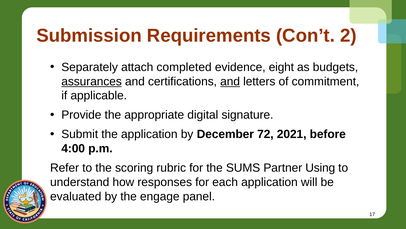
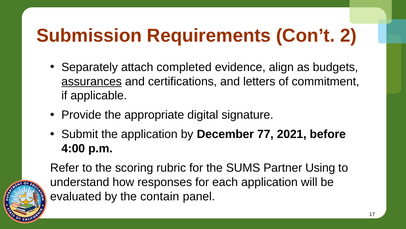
eight: eight -> align
and at (230, 81) underline: present -> none
72: 72 -> 77
engage: engage -> contain
